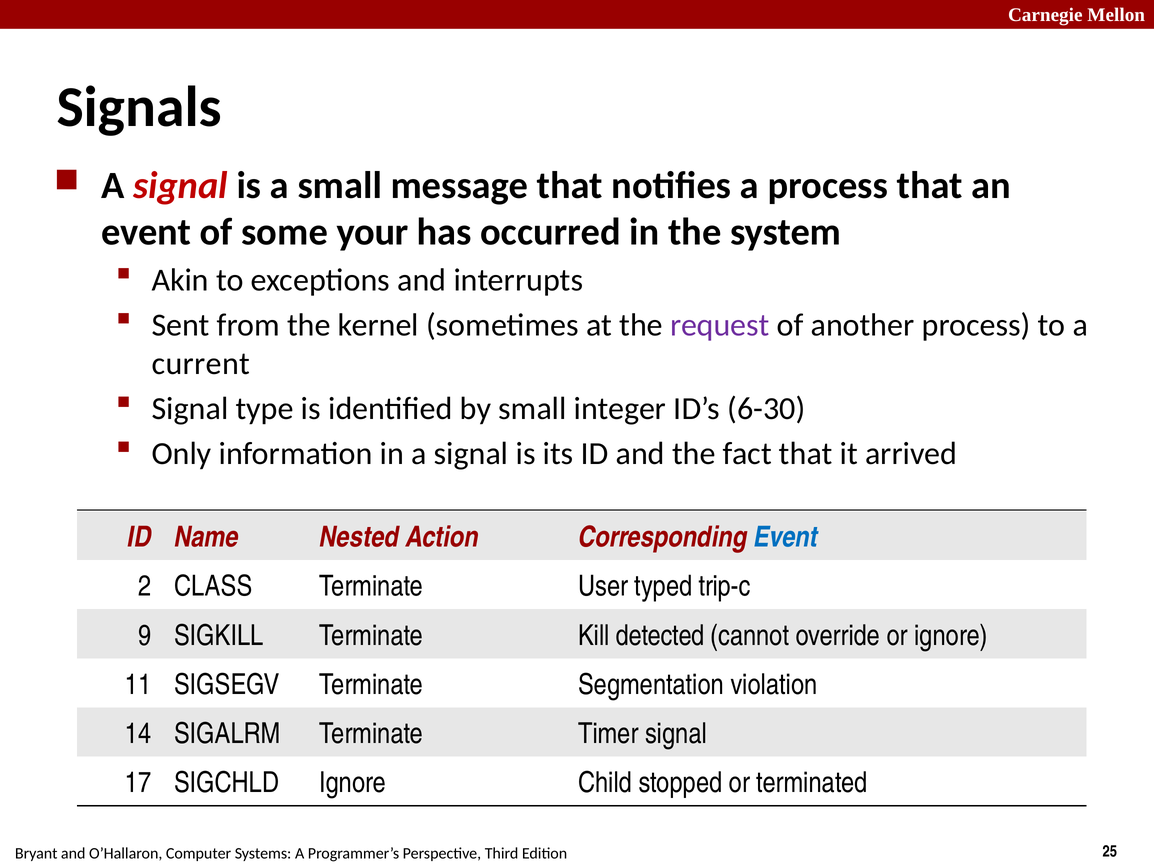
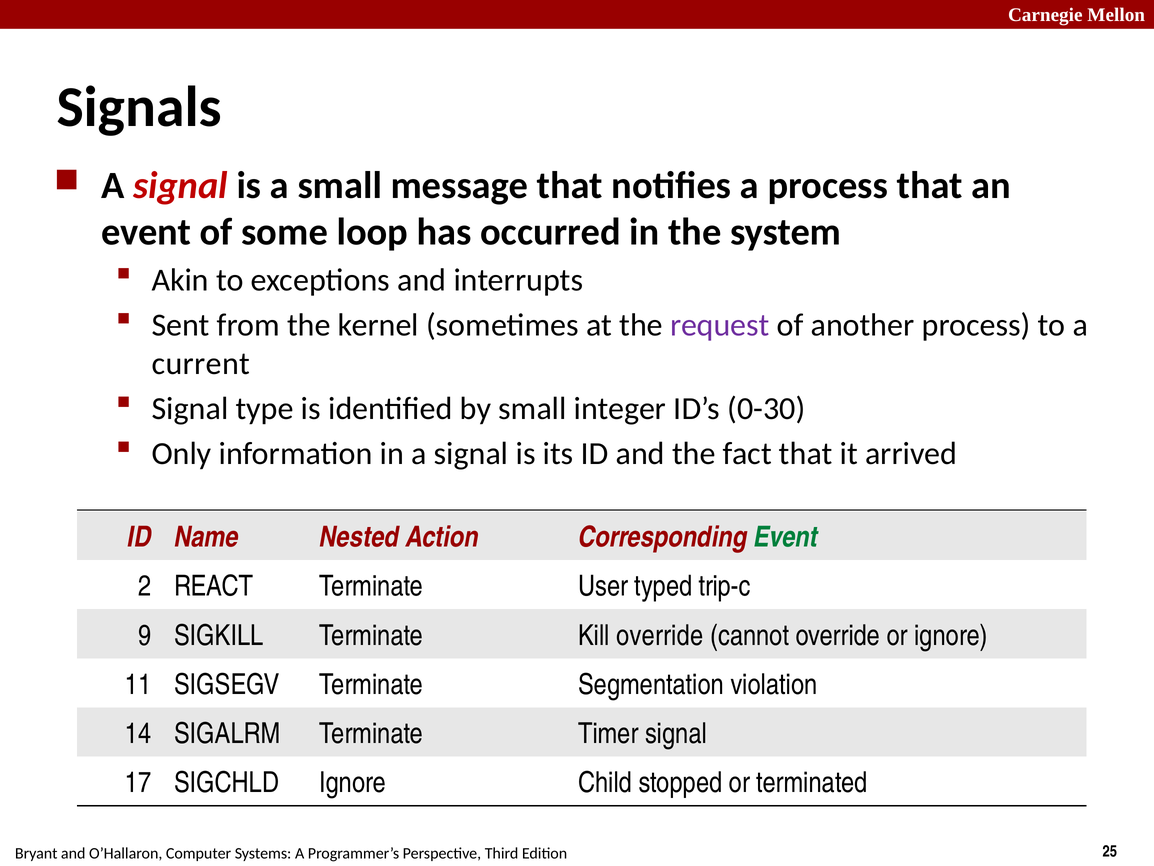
your: your -> loop
6-30: 6-30 -> 0-30
Event at (786, 537) colour: blue -> green
CLASS: CLASS -> REACT
Kill detected: detected -> override
